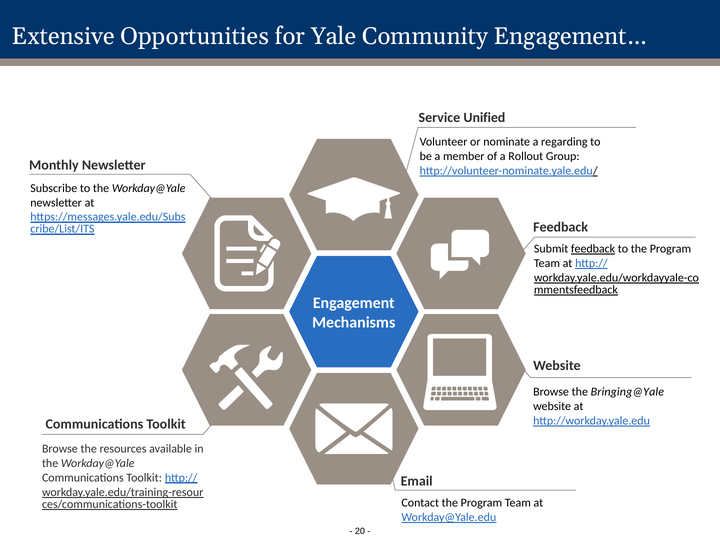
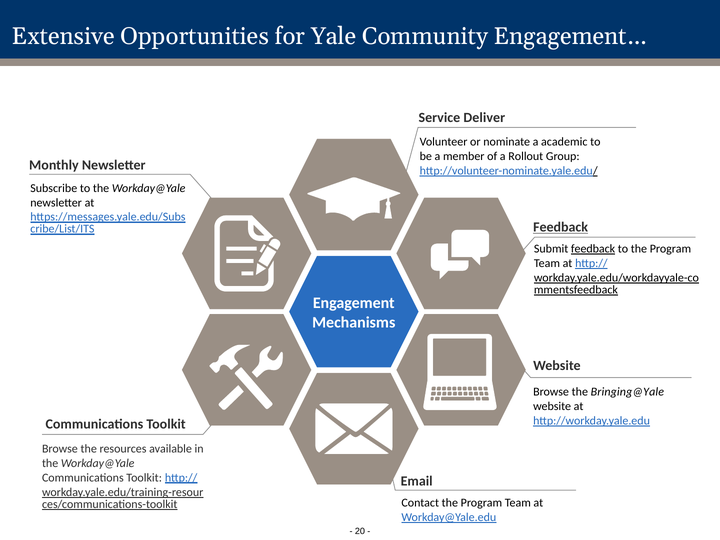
Unified: Unified -> Deliver
regarding: regarding -> academic
Feedback at (561, 227) underline: none -> present
